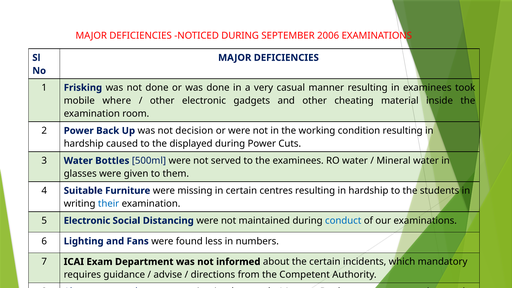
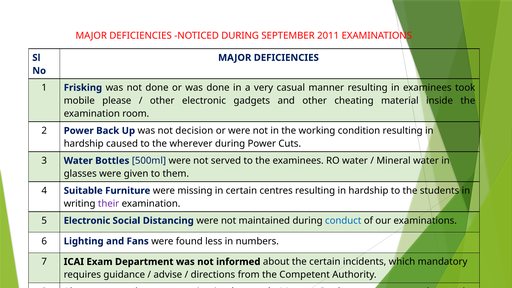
2006: 2006 -> 2011
where: where -> please
displayed: displayed -> wherever
their colour: blue -> purple
